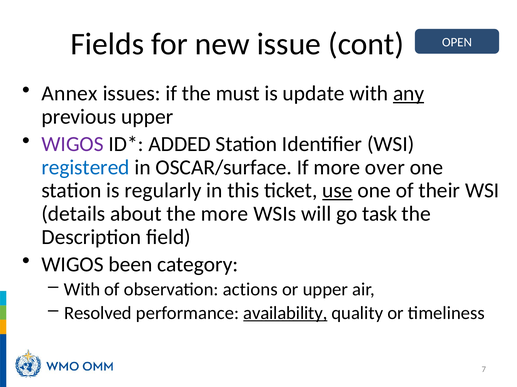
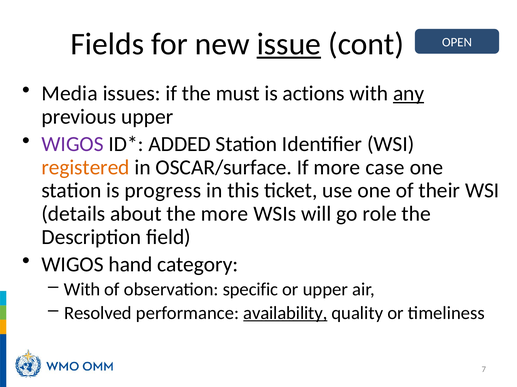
issue underline: none -> present
Annex: Annex -> Media
update: update -> actions
registered colour: blue -> orange
over: over -> case
regularly: regularly -> progress
use underline: present -> none
task: task -> role
been: been -> hand
actions: actions -> specific
